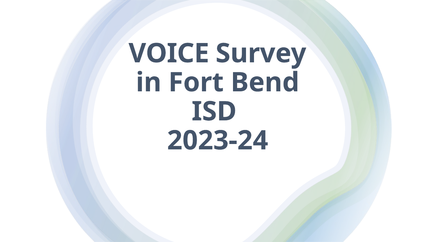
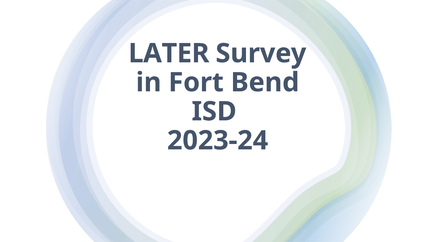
VOICE: VOICE -> LATER
